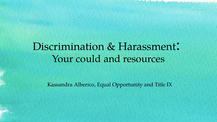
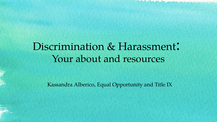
could: could -> about
